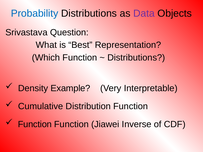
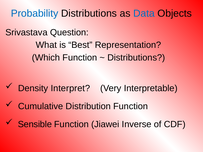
Data colour: purple -> blue
Example: Example -> Interpret
Function at (35, 124): Function -> Sensible
